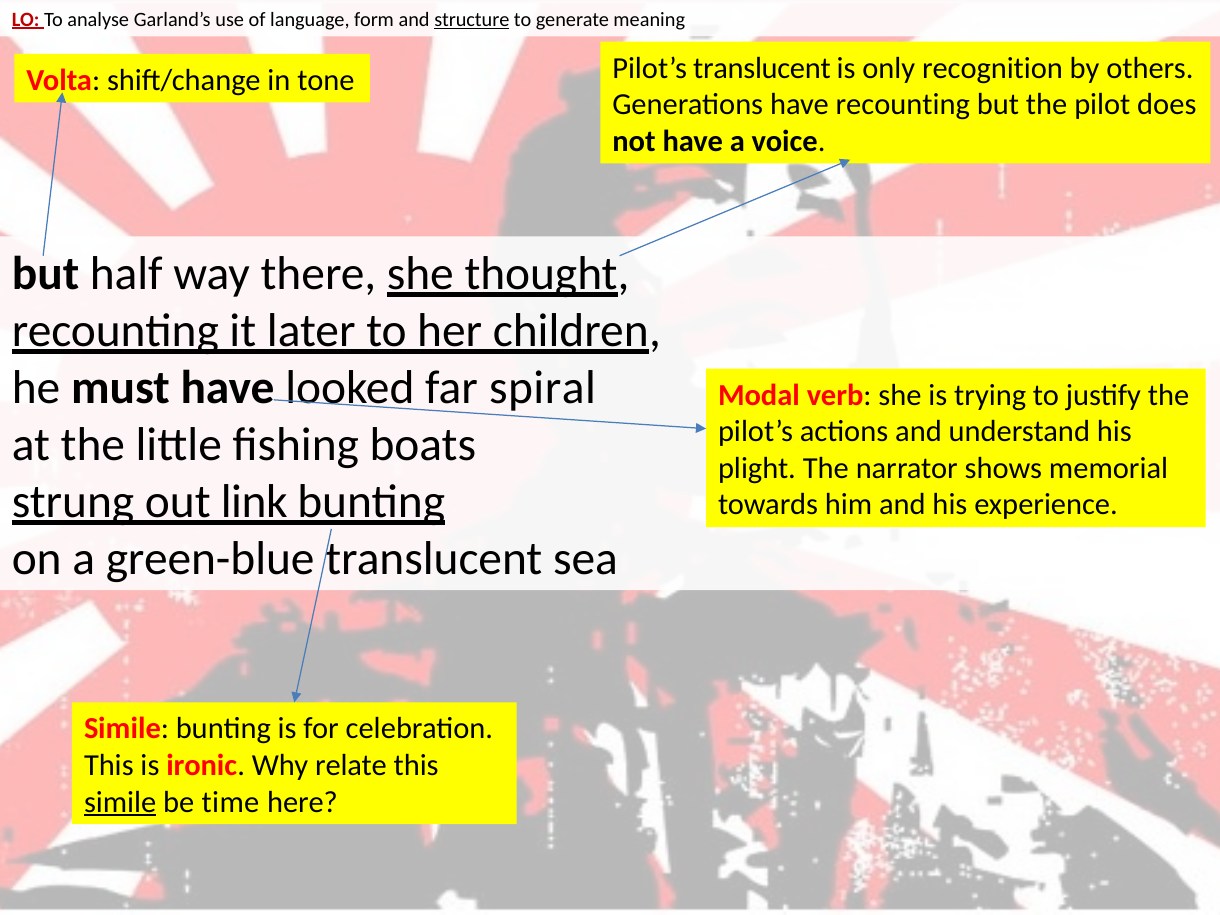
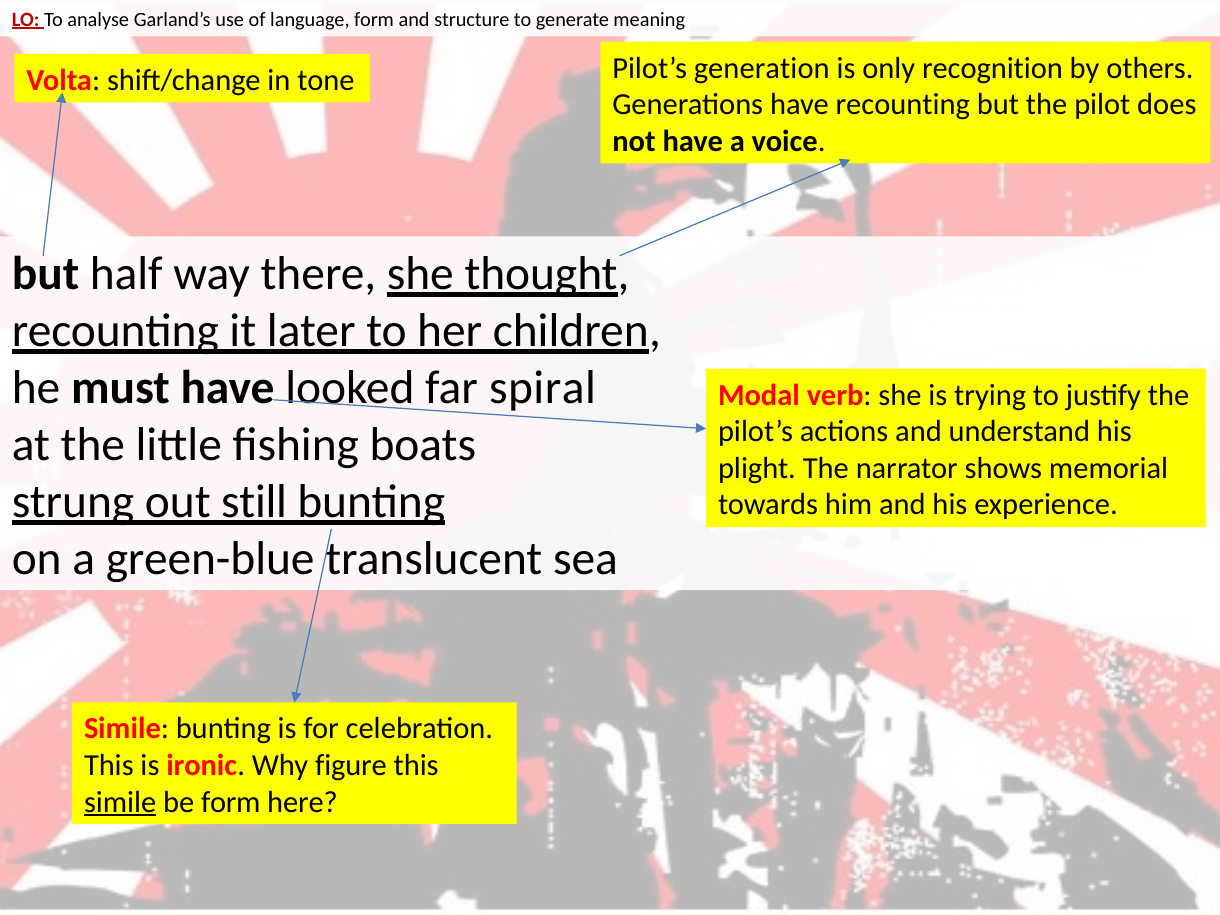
structure underline: present -> none
Pilot’s translucent: translucent -> generation
link: link -> still
relate: relate -> figure
be time: time -> form
